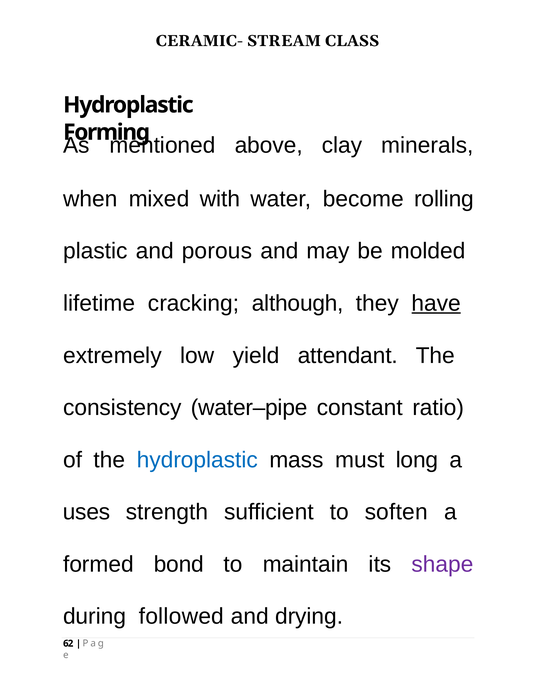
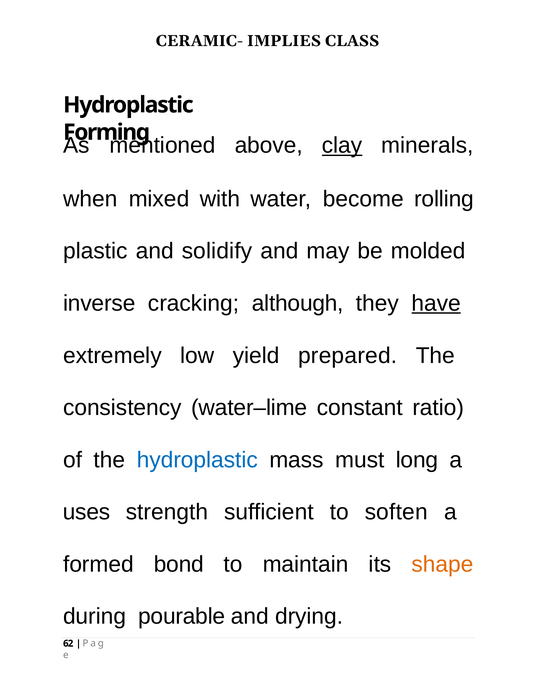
STREAM: STREAM -> IMPLIES
clay underline: none -> present
porous: porous -> solidify
lifetime: lifetime -> inverse
attendant: attendant -> prepared
water–pipe: water–pipe -> water–lime
shape colour: purple -> orange
followed: followed -> pourable
